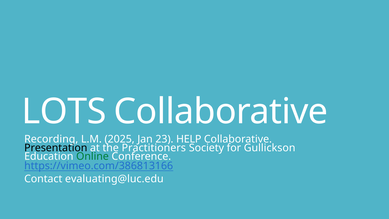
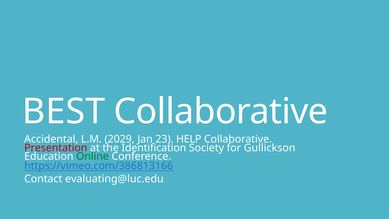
LOTS: LOTS -> BEST
Recording: Recording -> Accidental
2025: 2025 -> 2029
Presentation colour: black -> red
Practitioners: Practitioners -> Identification
